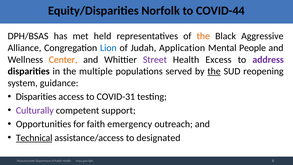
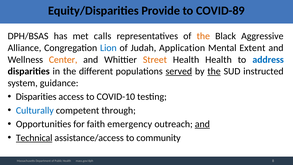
Norfolk: Norfolk -> Provide
COVID-44: COVID-44 -> COVID-89
held: held -> calls
People: People -> Extent
Street colour: purple -> orange
Health Excess: Excess -> Health
address colour: purple -> blue
multiple: multiple -> different
served underline: none -> present
reopening: reopening -> instructed
COVID-31: COVID-31 -> COVID-10
Culturally colour: purple -> blue
support: support -> through
and at (202, 124) underline: none -> present
designated: designated -> community
